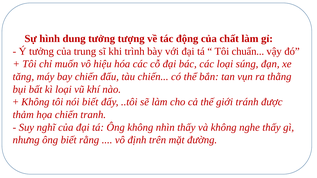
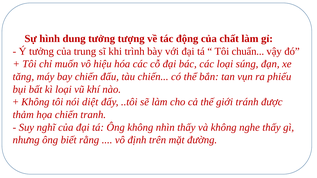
thằng: thằng -> phiếu
nói biết: biết -> diệt
